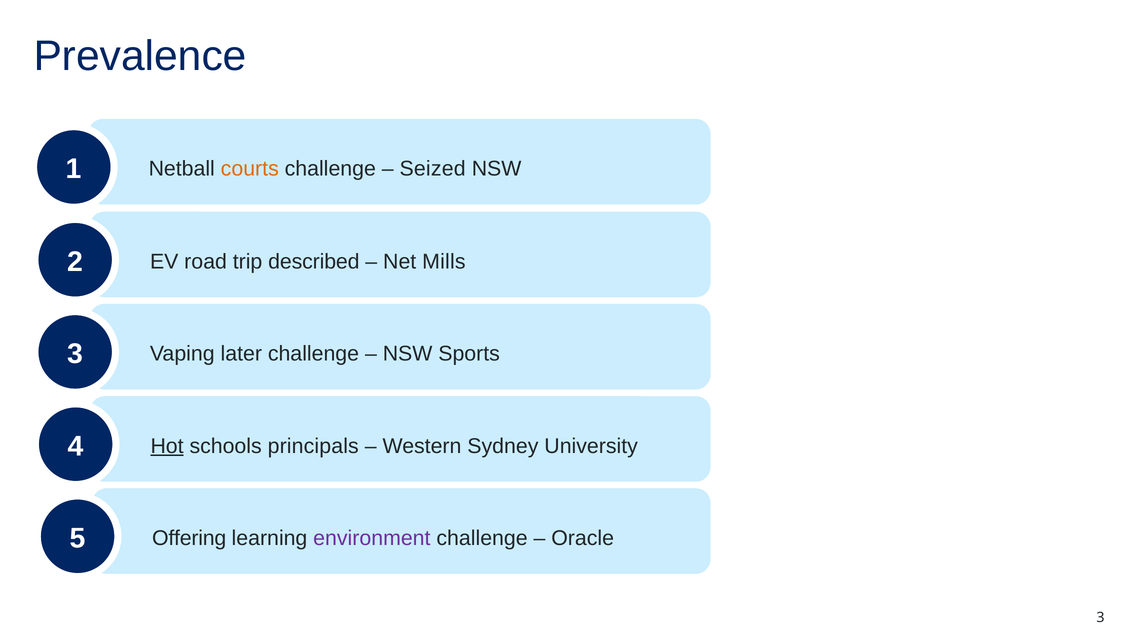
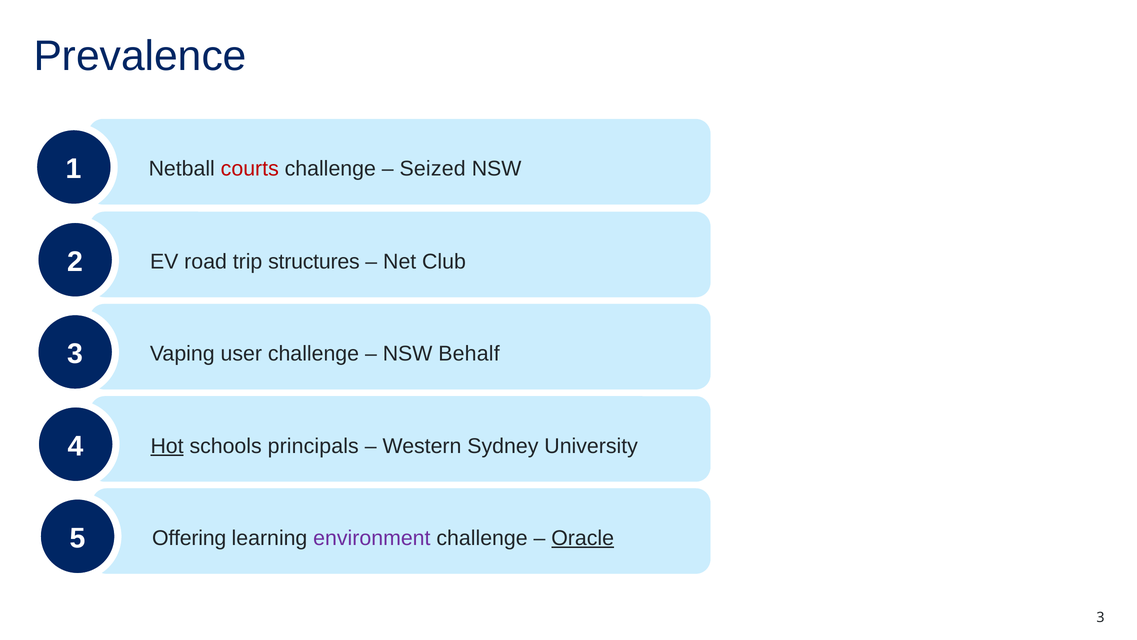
courts colour: orange -> red
described: described -> structures
Mills: Mills -> Club
later: later -> user
Sports: Sports -> Behalf
Oracle underline: none -> present
